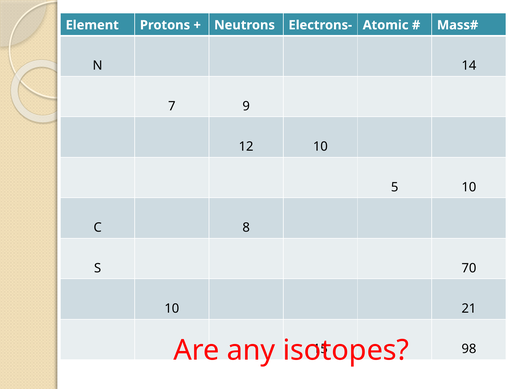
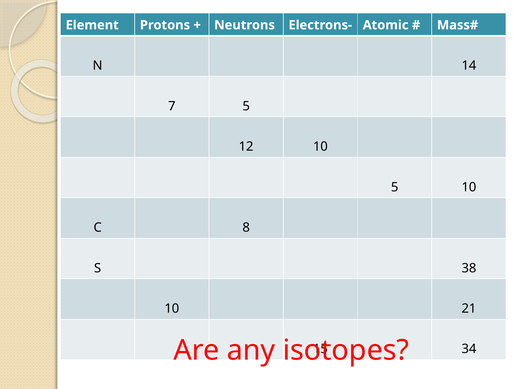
7 9: 9 -> 5
70: 70 -> 38
98: 98 -> 34
